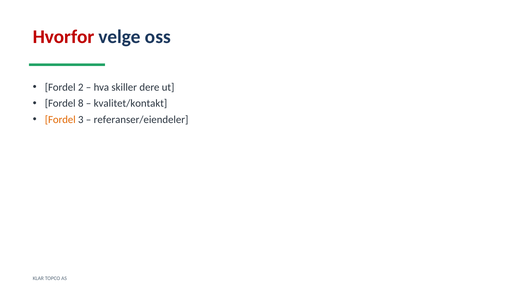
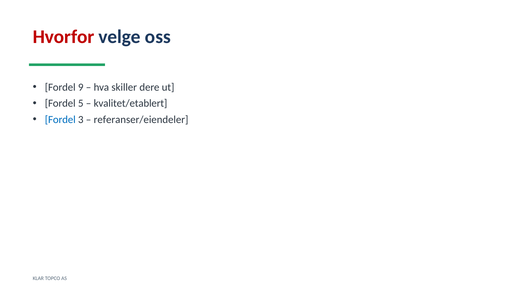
2: 2 -> 9
8: 8 -> 5
kvalitet/kontakt: kvalitet/kontakt -> kvalitet/etablert
Fordel at (60, 119) colour: orange -> blue
